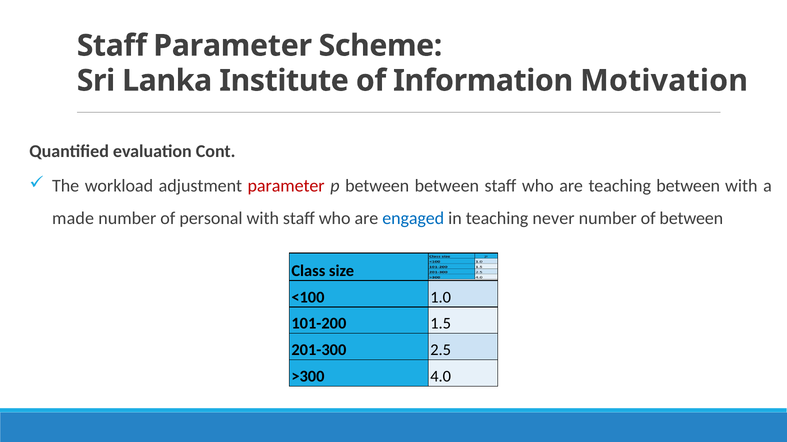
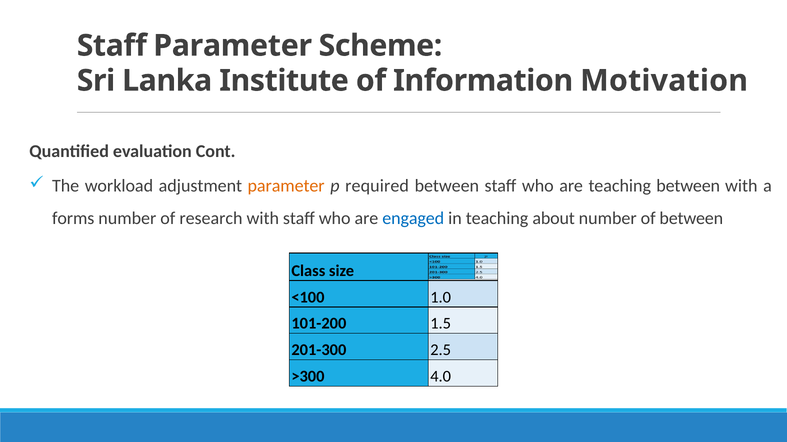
parameter at (286, 186) colour: red -> orange
p between: between -> required
made: made -> forms
personal: personal -> research
never: never -> about
